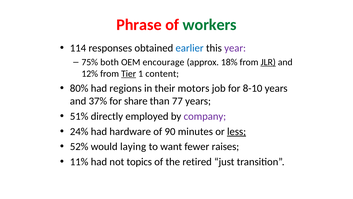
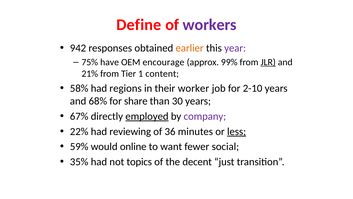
Phrase: Phrase -> Define
workers colour: green -> purple
114: 114 -> 942
earlier colour: blue -> orange
both: both -> have
18%: 18% -> 99%
12%: 12% -> 21%
Tier underline: present -> none
80%: 80% -> 58%
motors: motors -> worker
8-10: 8-10 -> 2-10
37%: 37% -> 68%
77: 77 -> 30
51%: 51% -> 67%
employed underline: none -> present
24%: 24% -> 22%
hardware: hardware -> reviewing
90: 90 -> 36
52%: 52% -> 59%
laying: laying -> online
raises: raises -> social
11%: 11% -> 35%
retired: retired -> decent
